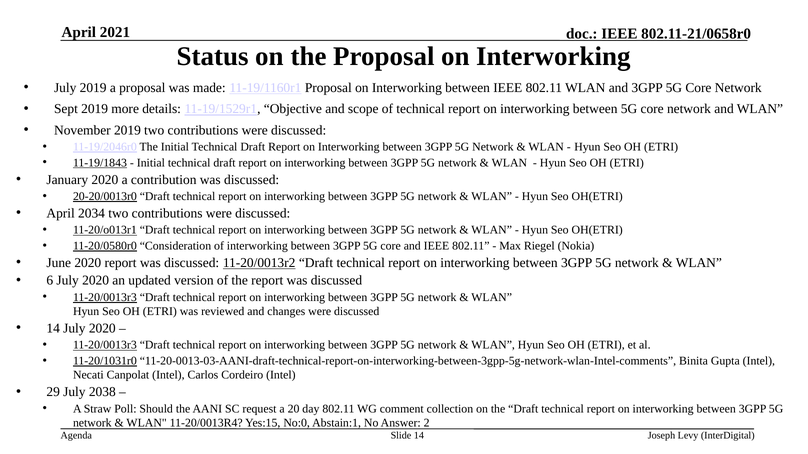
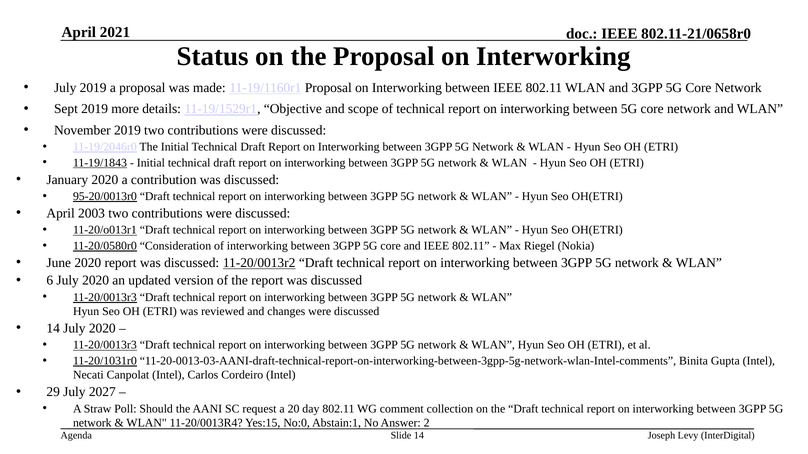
20-20/0013r0: 20-20/0013r0 -> 95-20/0013r0
2034: 2034 -> 2003
2038: 2038 -> 2027
